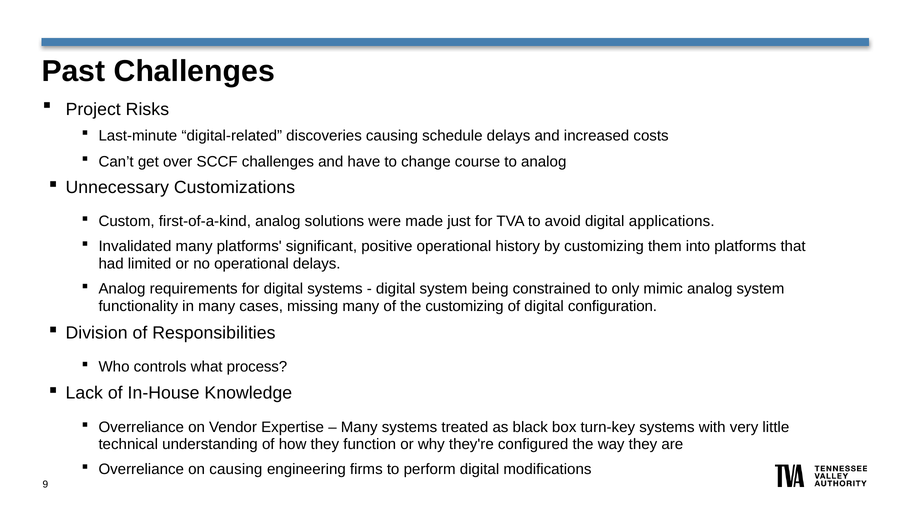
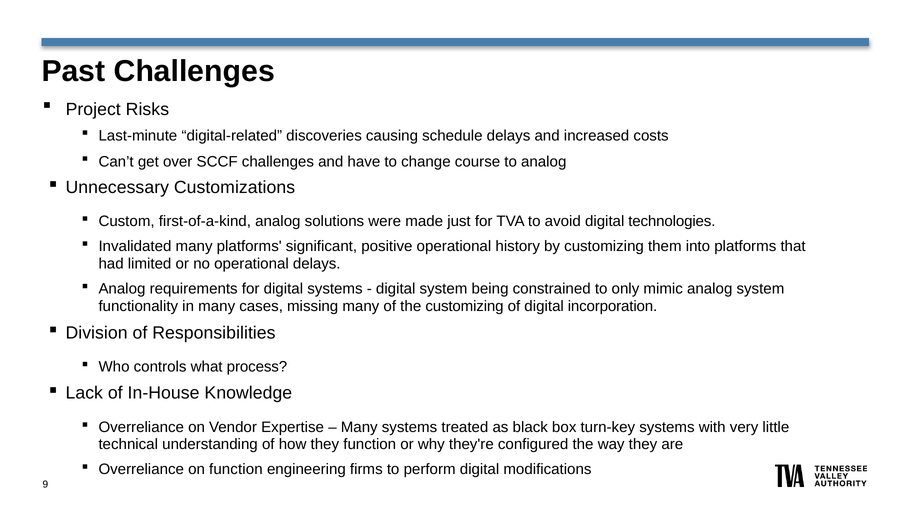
applications: applications -> technologies
configuration: configuration -> incorporation
on causing: causing -> function
